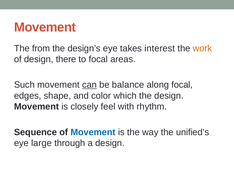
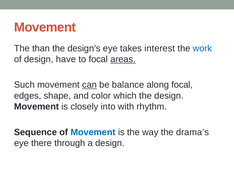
from: from -> than
work colour: orange -> blue
there: there -> have
areas underline: none -> present
feel: feel -> into
unified’s: unified’s -> drama’s
large: large -> there
